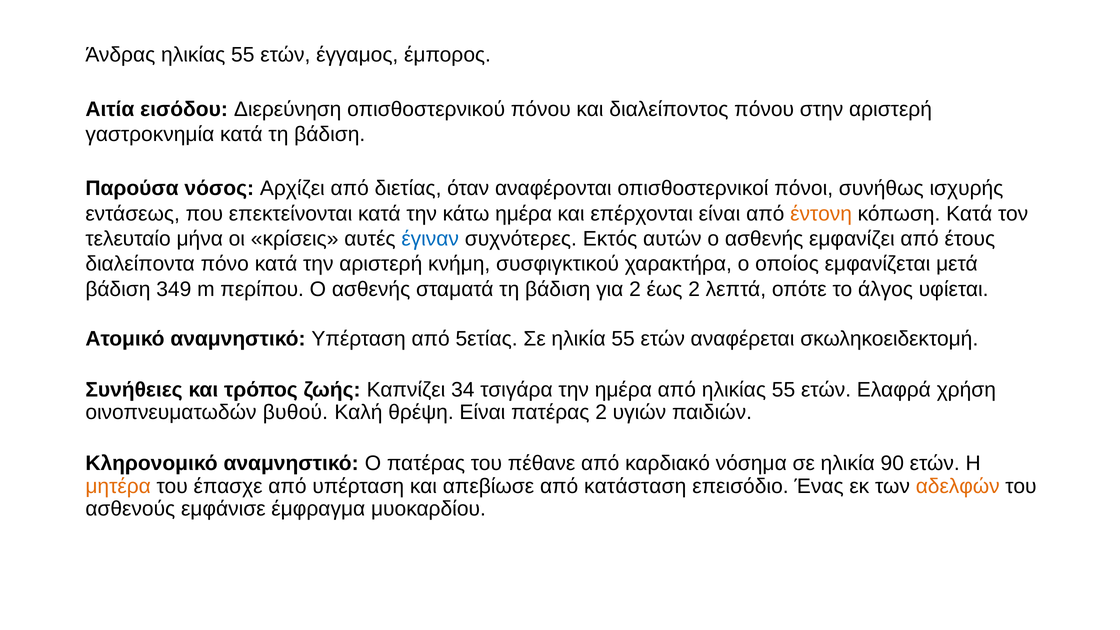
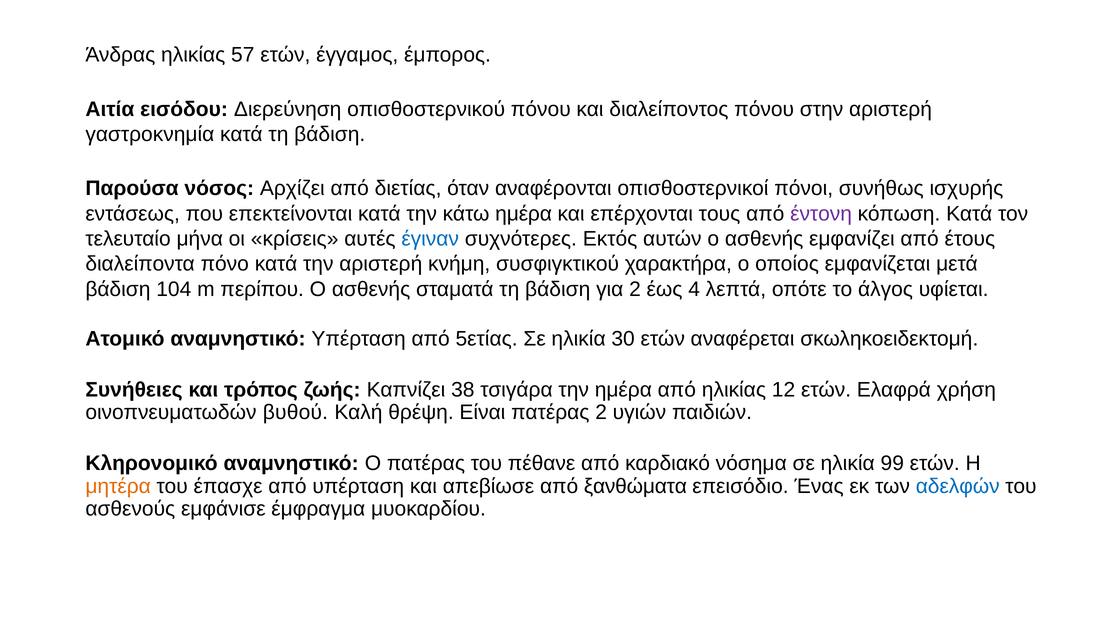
Άνδρας ηλικίας 55: 55 -> 57
επέρχονται είναι: είναι -> τους
έντονη colour: orange -> purple
349: 349 -> 104
έως 2: 2 -> 4
ηλικία 55: 55 -> 30
34: 34 -> 38
από ηλικίας 55: 55 -> 12
90: 90 -> 99
κατάσταση: κατάσταση -> ξανθώματα
αδελφών colour: orange -> blue
